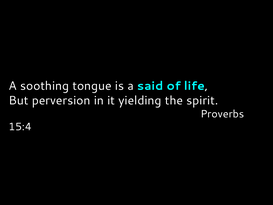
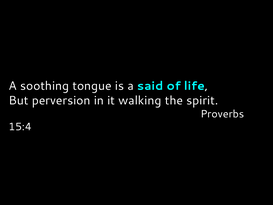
yielding: yielding -> walking
